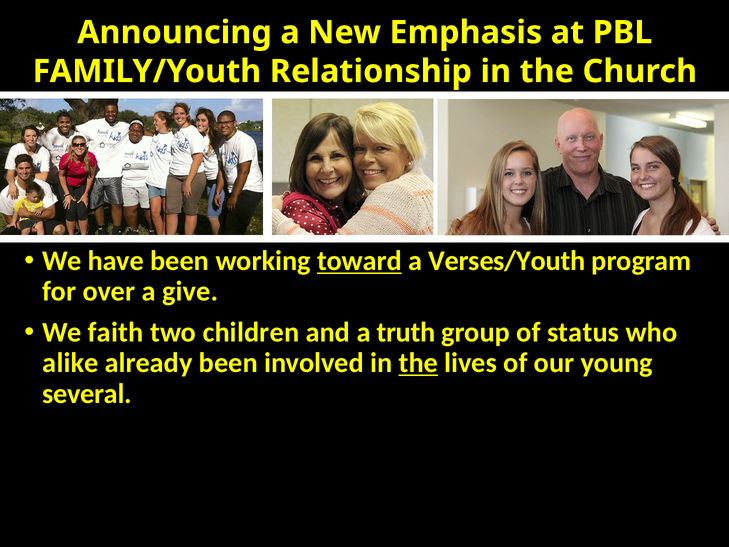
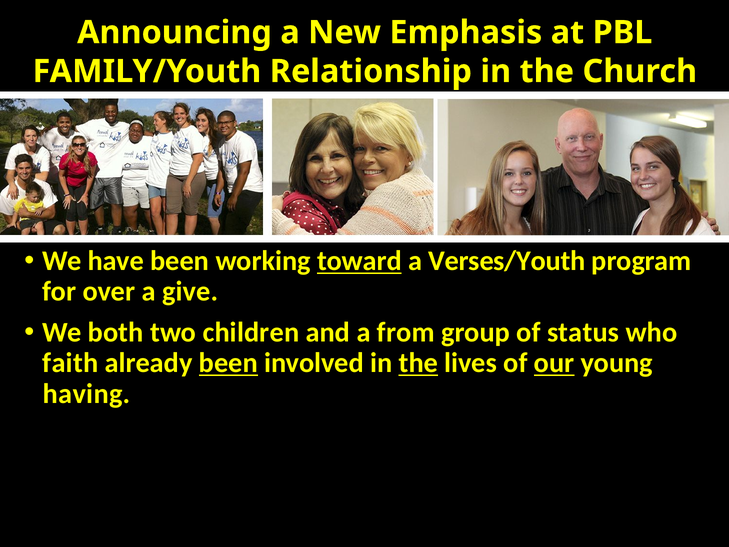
faith: faith -> both
truth: truth -> from
alike: alike -> faith
been at (228, 363) underline: none -> present
our underline: none -> present
several: several -> having
